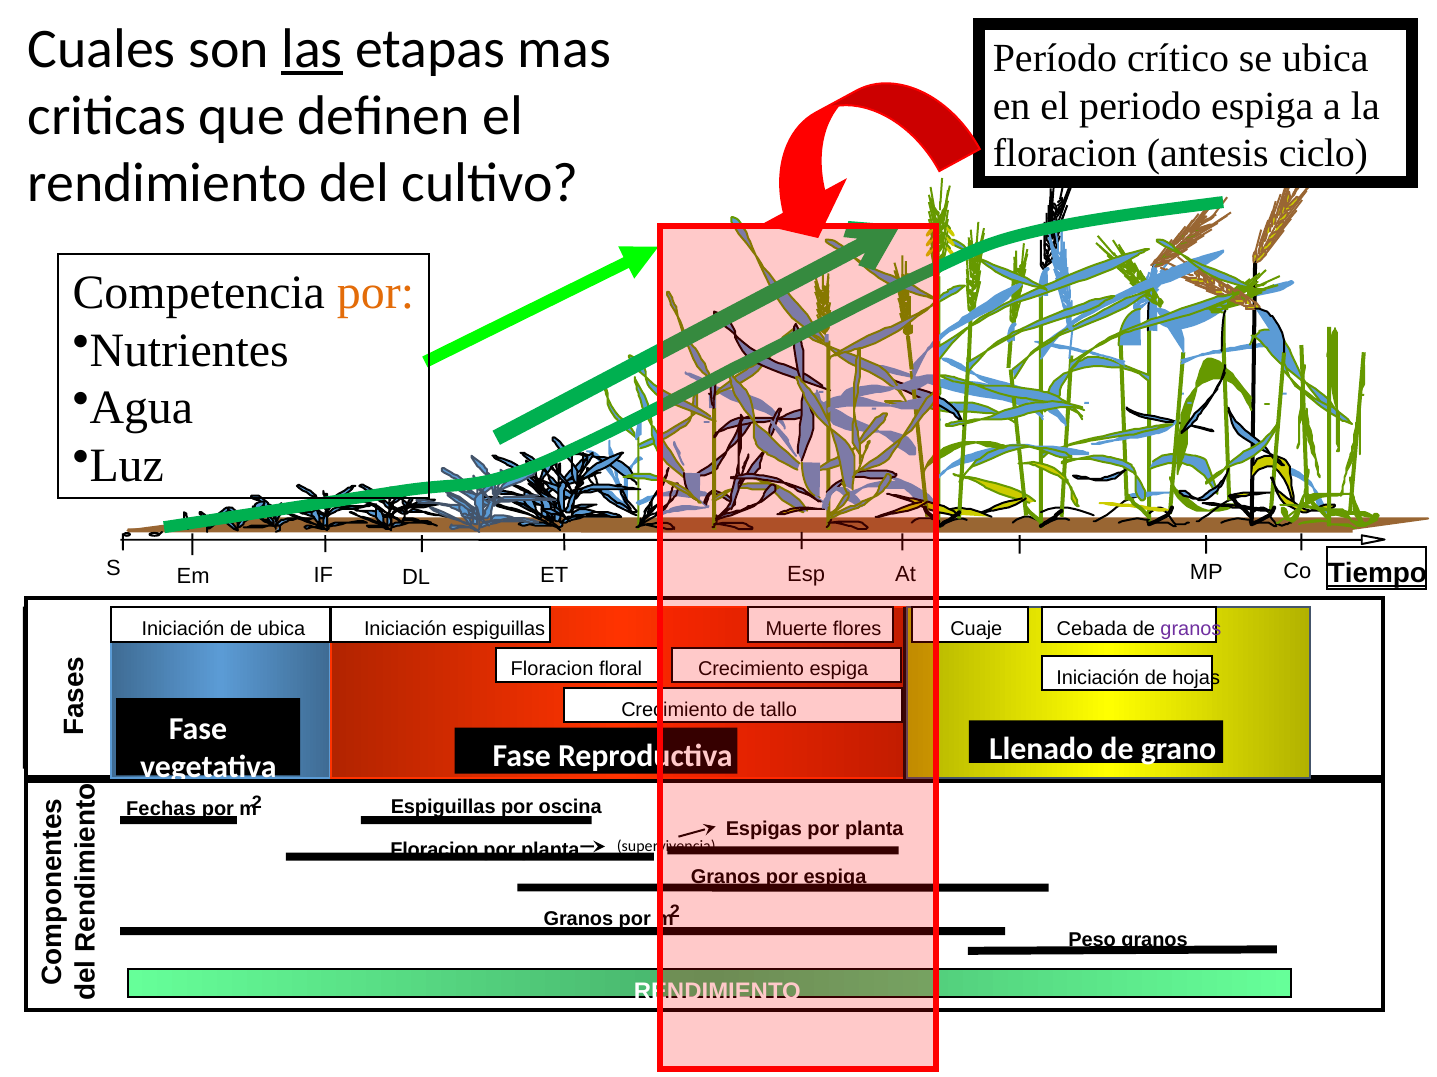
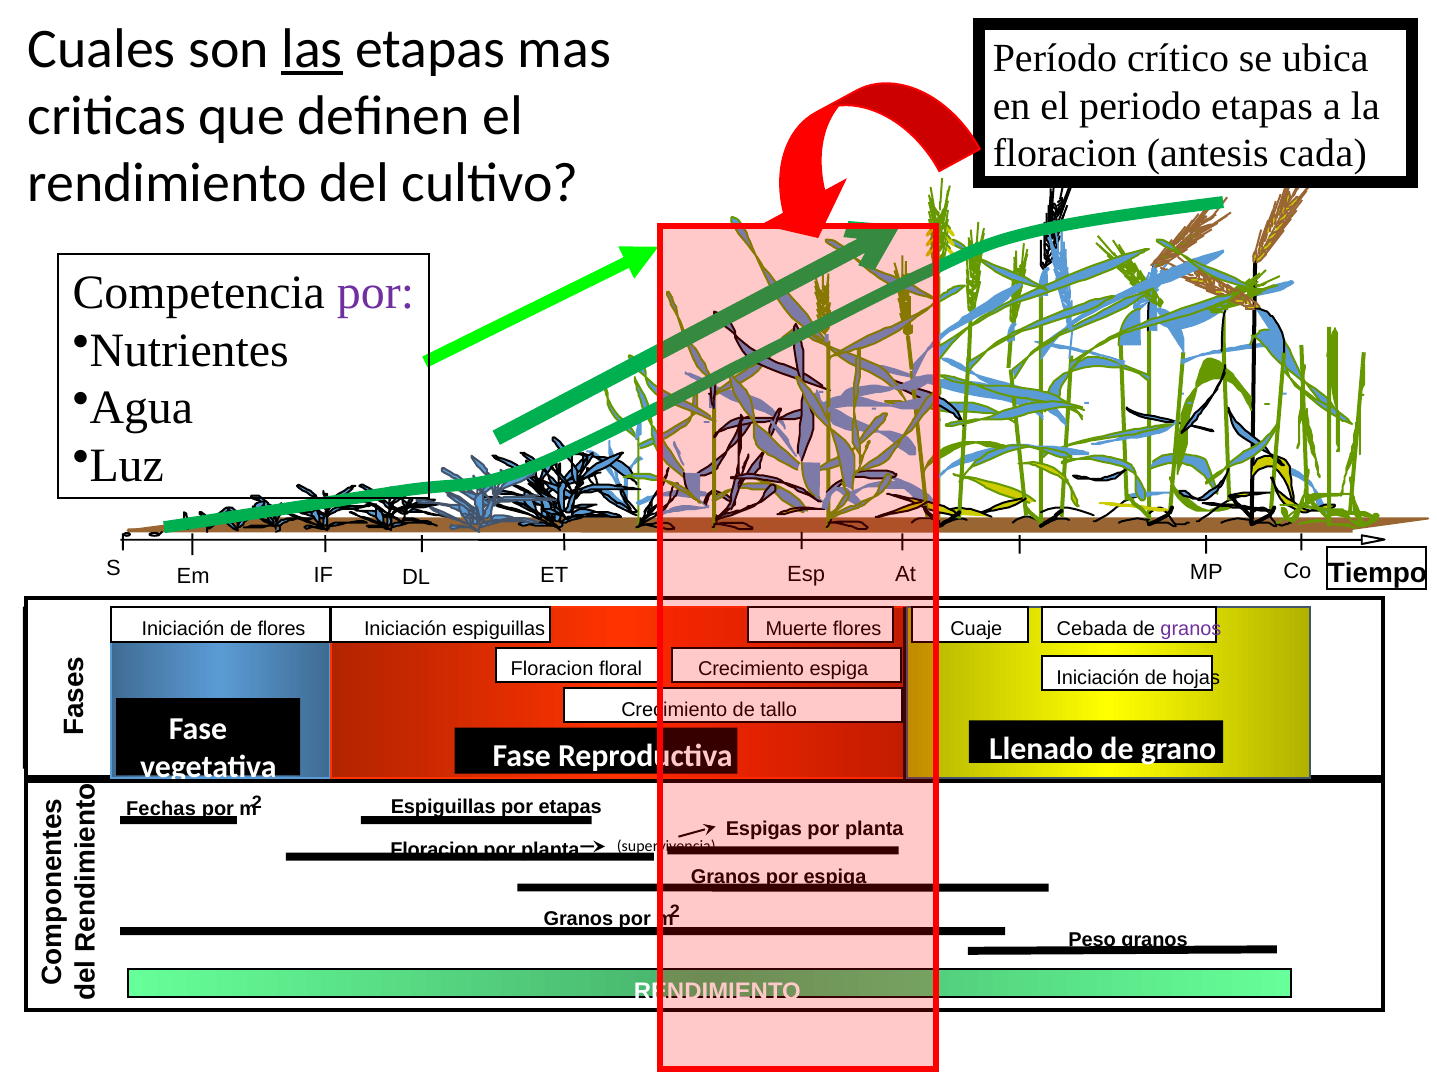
periodo espiga: espiga -> etapas
ciclo: ciclo -> cada
por at (376, 293) colour: orange -> purple
Tiempo underline: present -> none
de ubica: ubica -> flores
por oscina: oscina -> etapas
